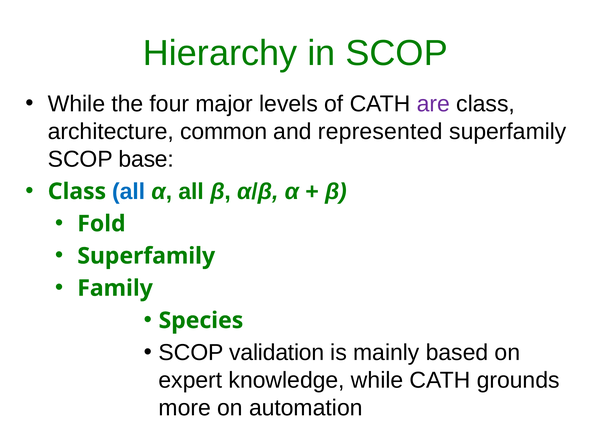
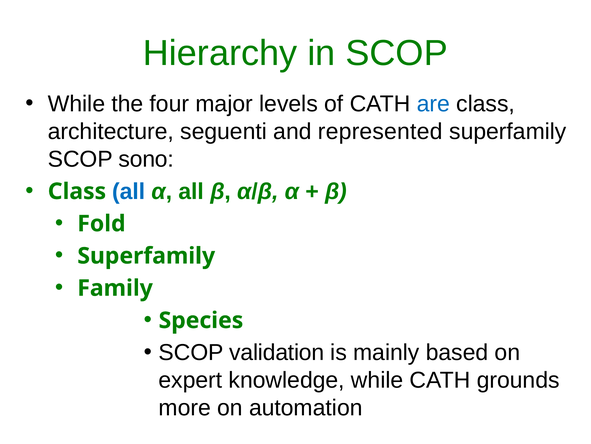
are colour: purple -> blue
common: common -> seguenti
base: base -> sono
